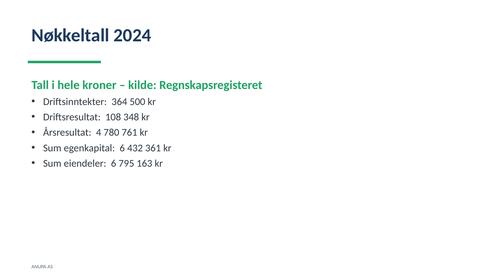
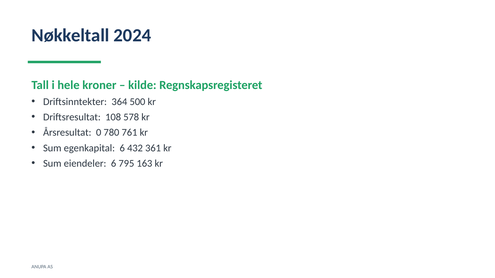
348: 348 -> 578
4: 4 -> 0
